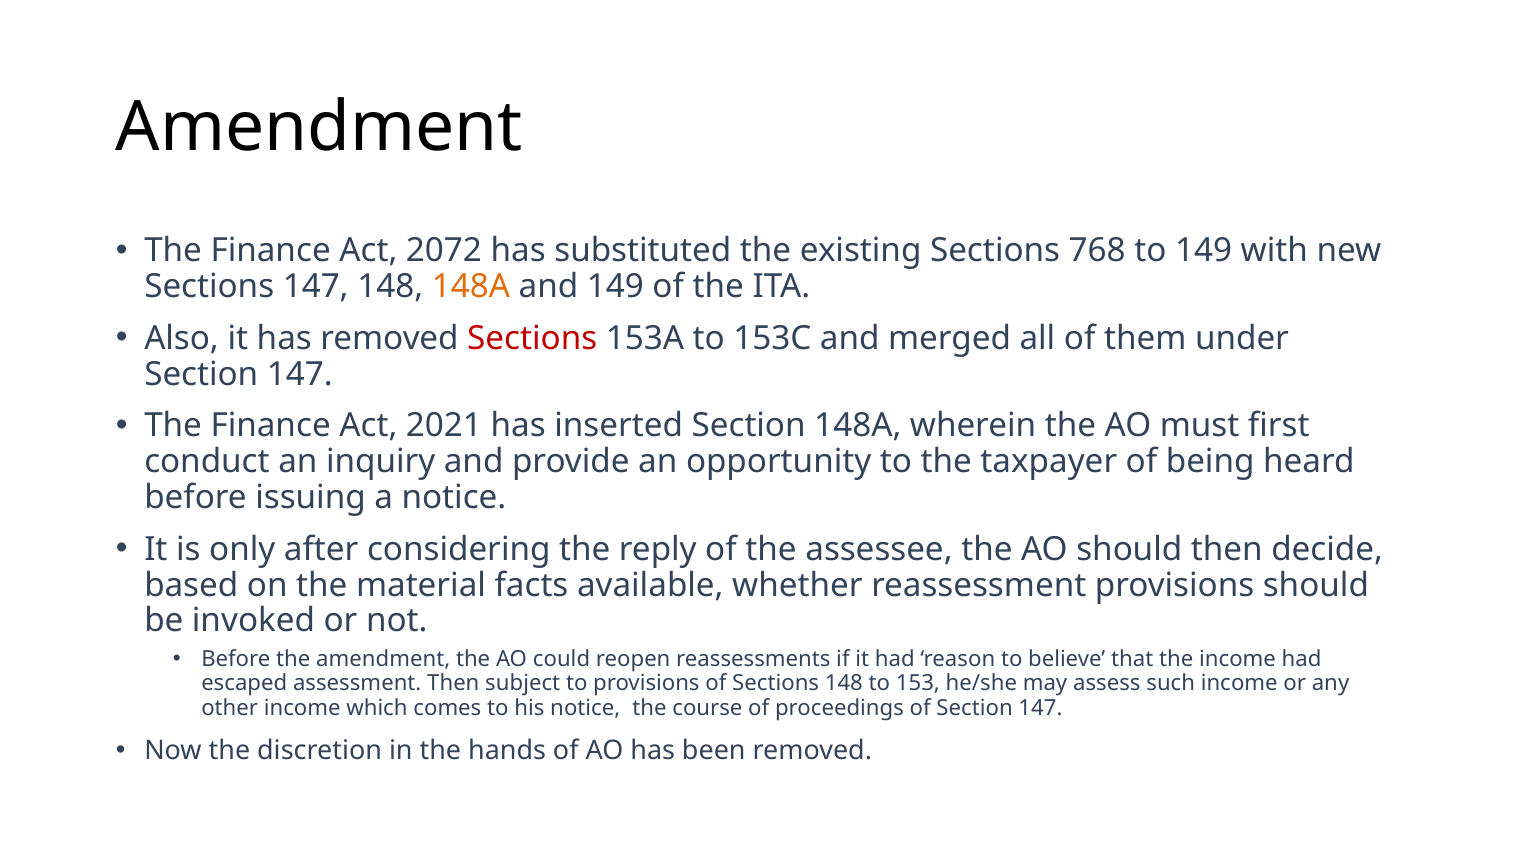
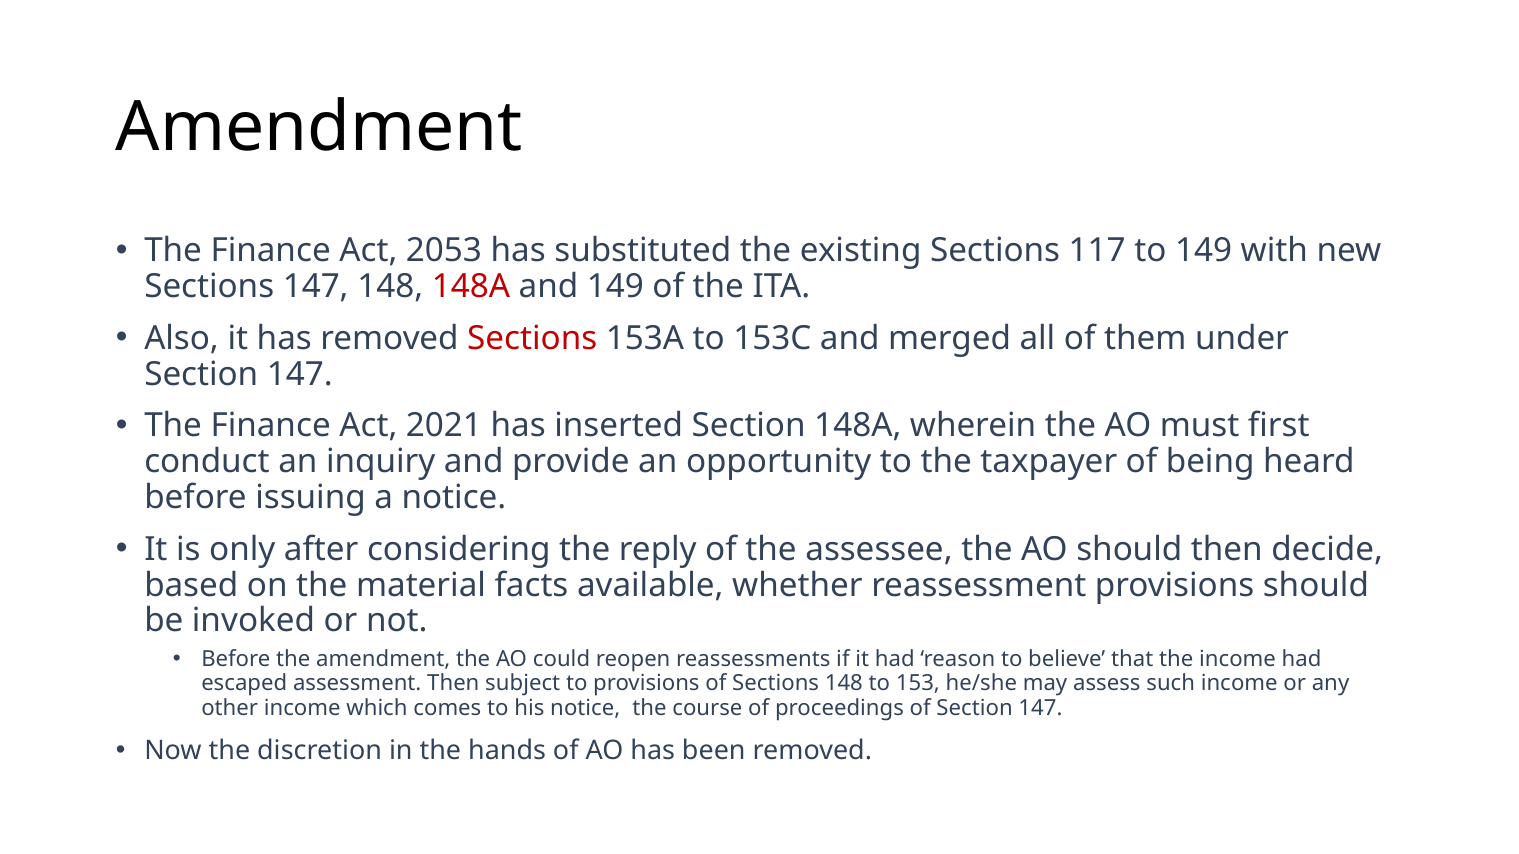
2072: 2072 -> 2053
768: 768 -> 117
148A at (471, 287) colour: orange -> red
